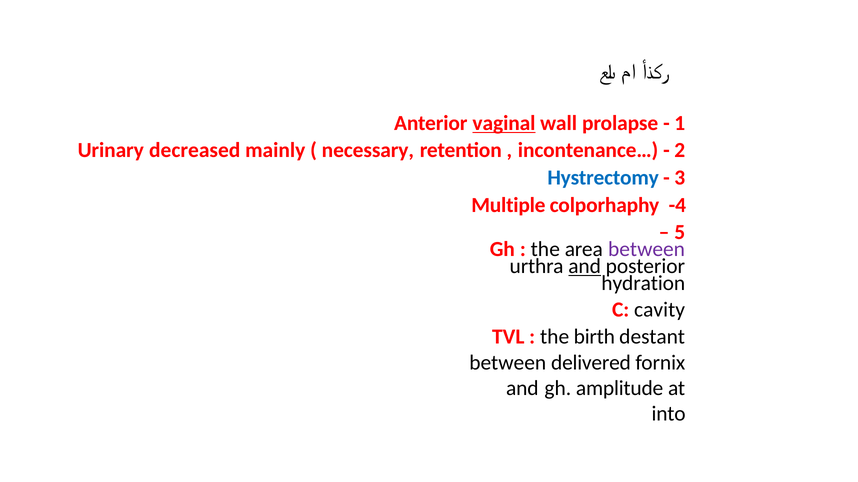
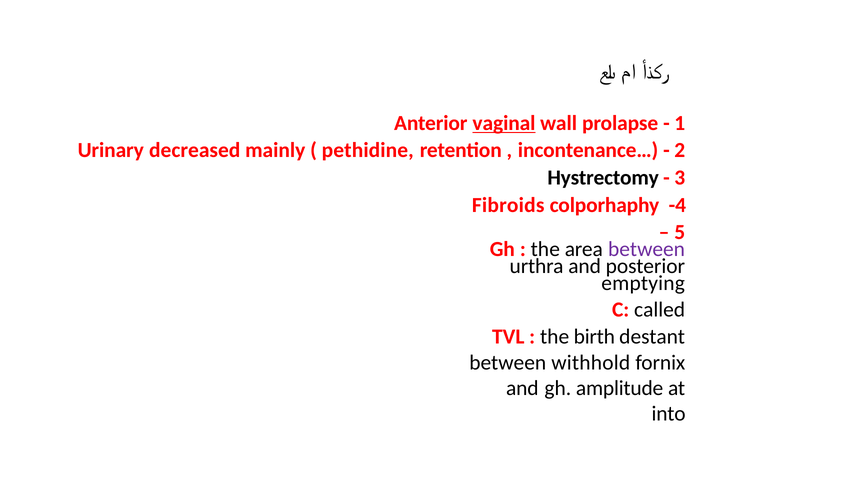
necessary: necessary -> pethidine
Hystrectomy colour: blue -> black
Multiple: Multiple -> Fibroids
and at (585, 267) underline: present -> none
hydration: hydration -> emptying
cavity: cavity -> called
delivered: delivered -> withhold
